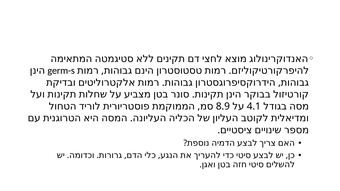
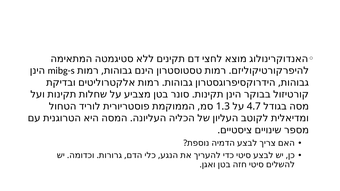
germ-s: germ-s -> mibg-s
8.9: 8.9 -> 1.3
4.1: 4.1 -> 4.7
